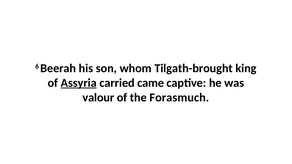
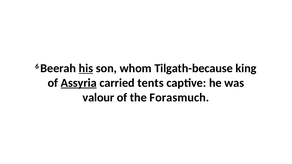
his underline: none -> present
Tilgath-brought: Tilgath-brought -> Tilgath-because
came: came -> tents
